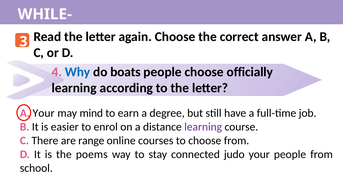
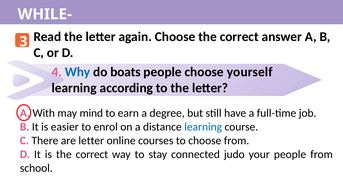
officially: officially -> yourself
A Your: Your -> With
learning at (203, 127) colour: purple -> blue
are range: range -> letter
is the poems: poems -> correct
